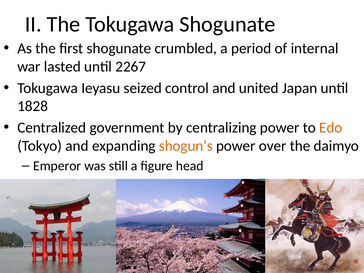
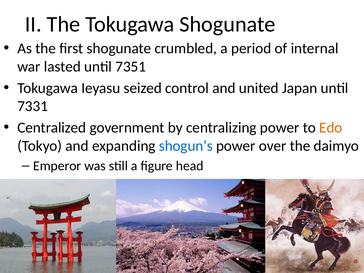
2267: 2267 -> 7351
1828: 1828 -> 7331
shogun’s colour: orange -> blue
